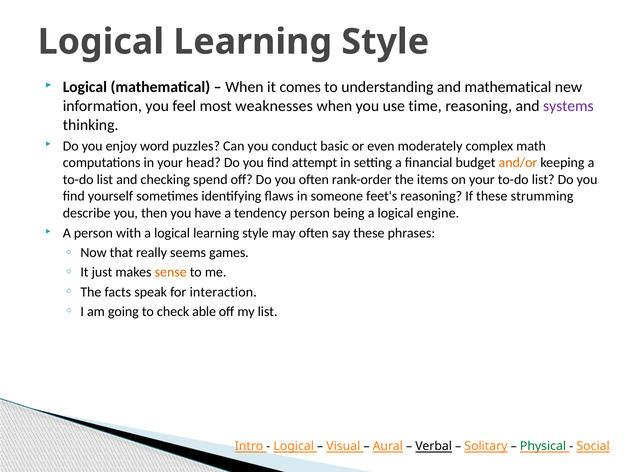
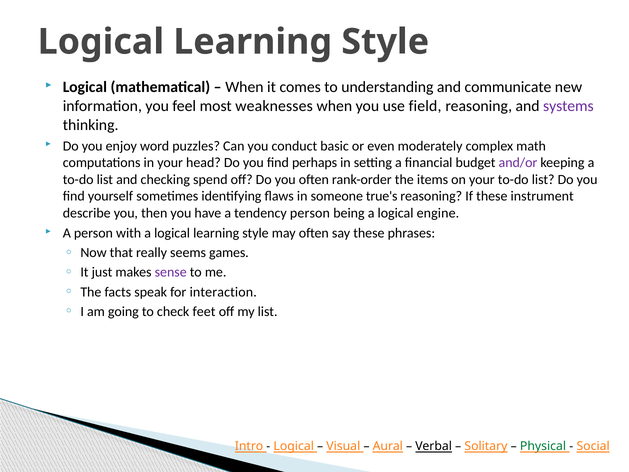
and mathematical: mathematical -> communicate
time: time -> field
attempt: attempt -> perhaps
and/or colour: orange -> purple
feet's: feet's -> true's
strumming: strumming -> instrument
sense colour: orange -> purple
able: able -> feet
